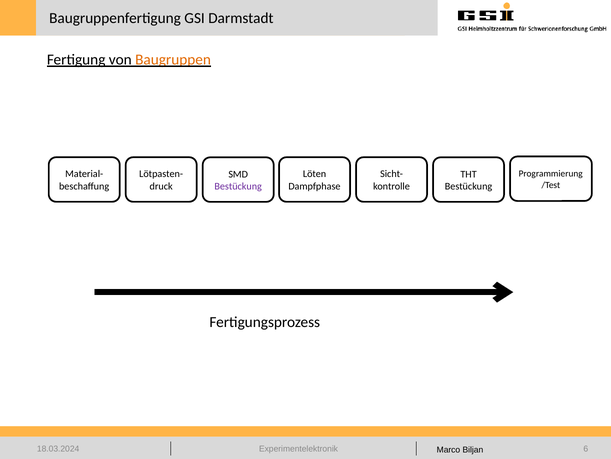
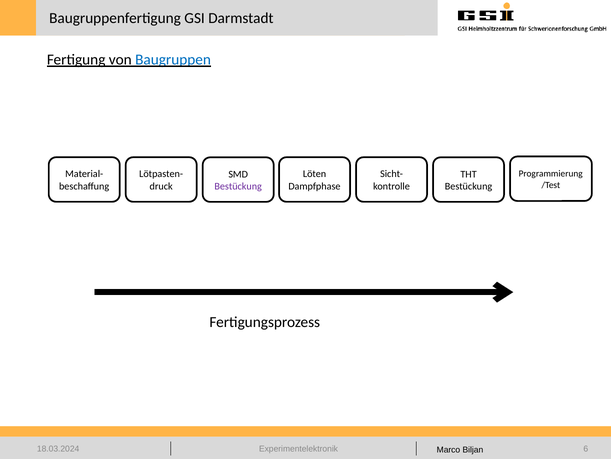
Baugruppen colour: orange -> blue
